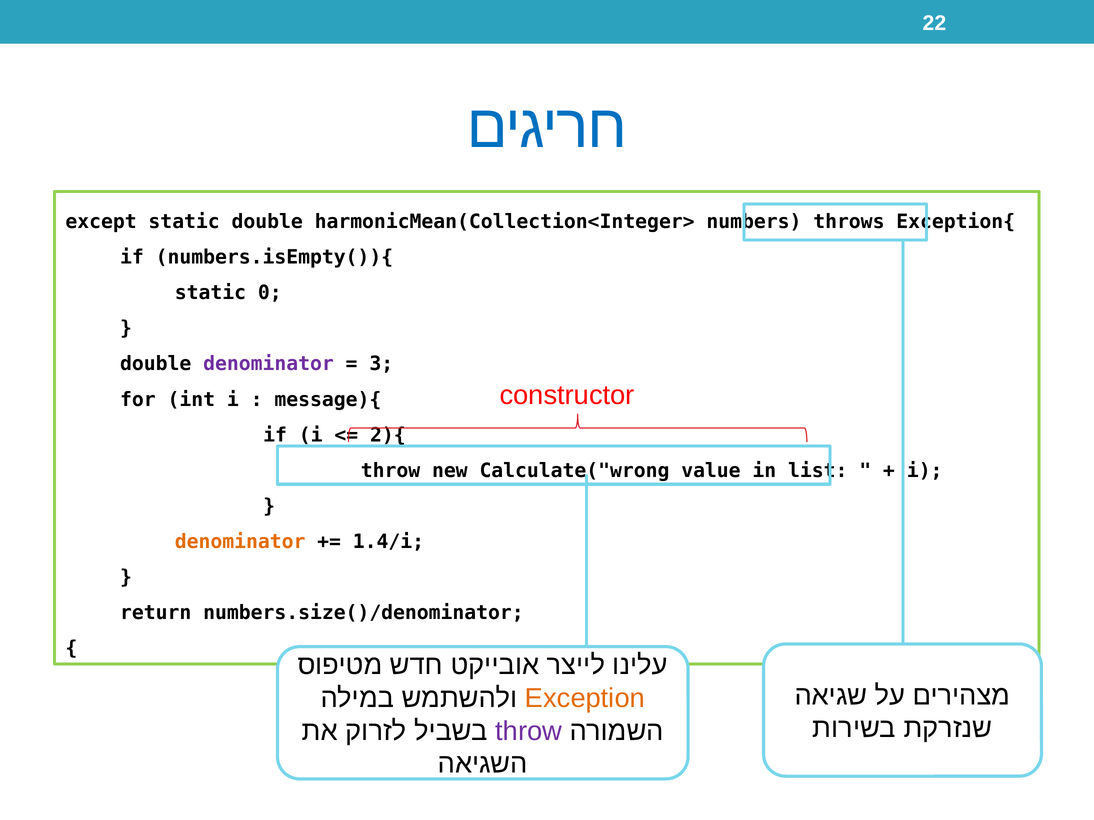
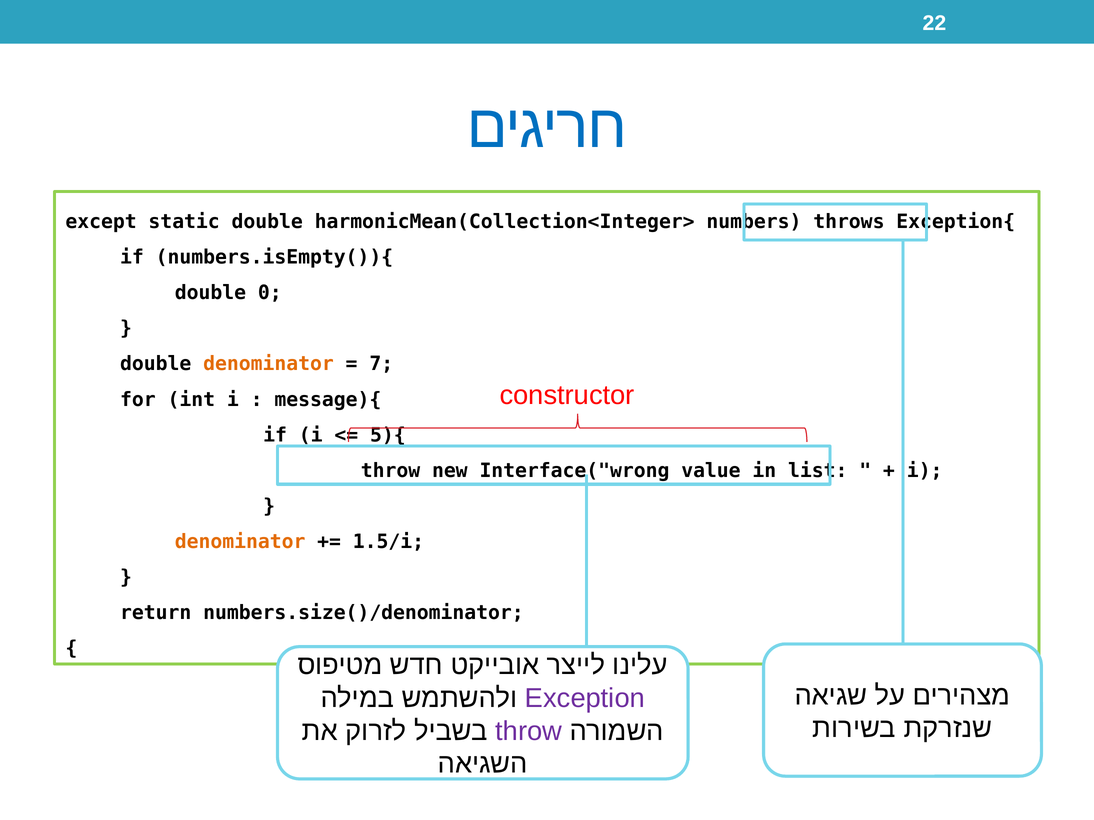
static at (210, 293): static -> double
denominator at (269, 364) colour: purple -> orange
3: 3 -> 7
2){: 2){ -> 5){
Calculate("wrong: Calculate("wrong -> Interface("wrong
1.4/i: 1.4/i -> 1.5/i
Exception colour: orange -> purple
